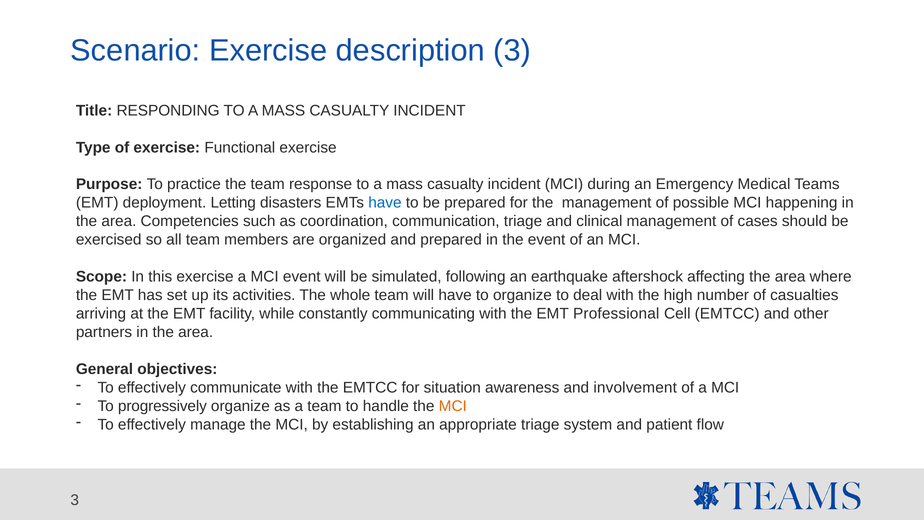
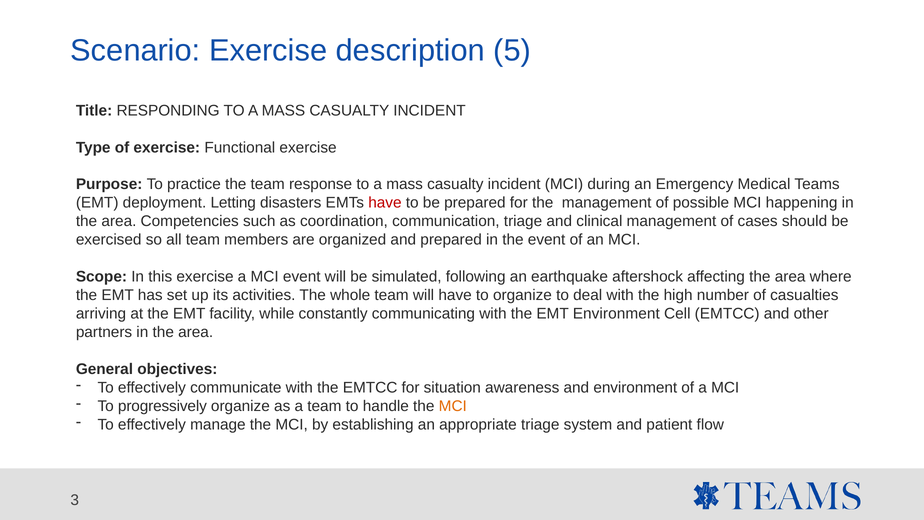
description 3: 3 -> 5
have at (385, 203) colour: blue -> red
EMT Professional: Professional -> Environment
and involvement: involvement -> environment
